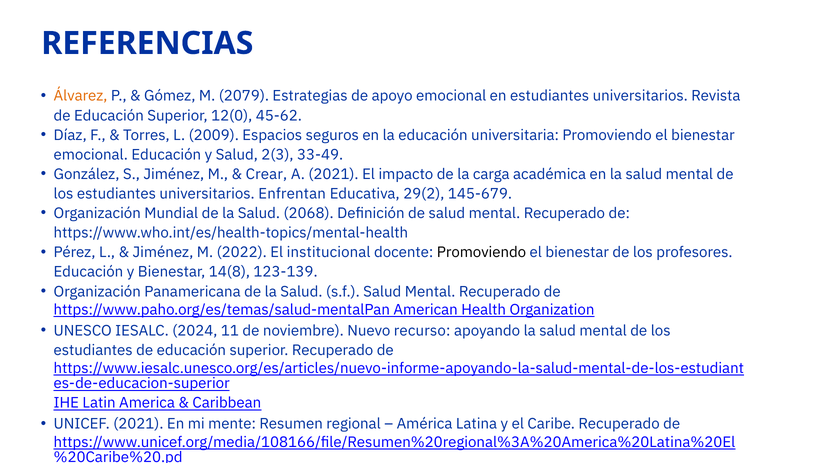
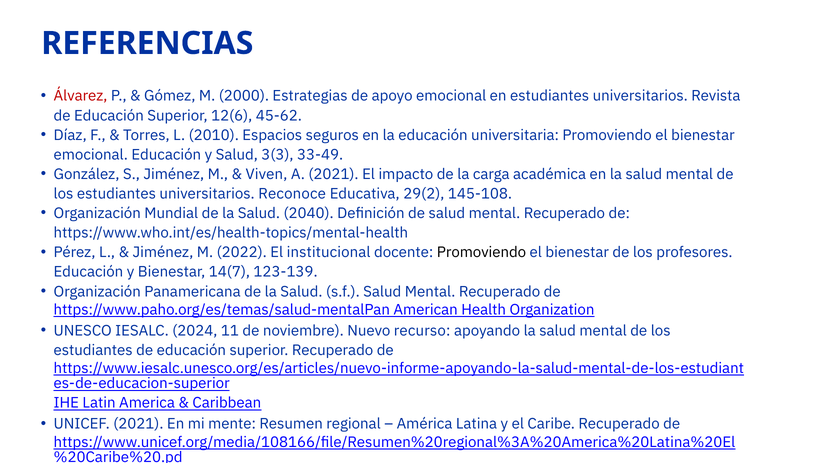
Álvarez colour: orange -> red
2079: 2079 -> 2000
12(0: 12(0 -> 12(6
2009: 2009 -> 2010
2(3: 2(3 -> 3(3
Crear: Crear -> Viven
Enfrentan: Enfrentan -> Reconoce
145-679: 145-679 -> 145-108
2068: 2068 -> 2040
14(8: 14(8 -> 14(7
